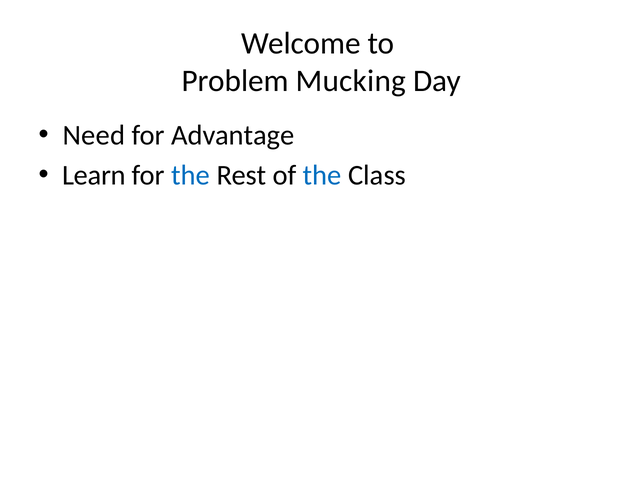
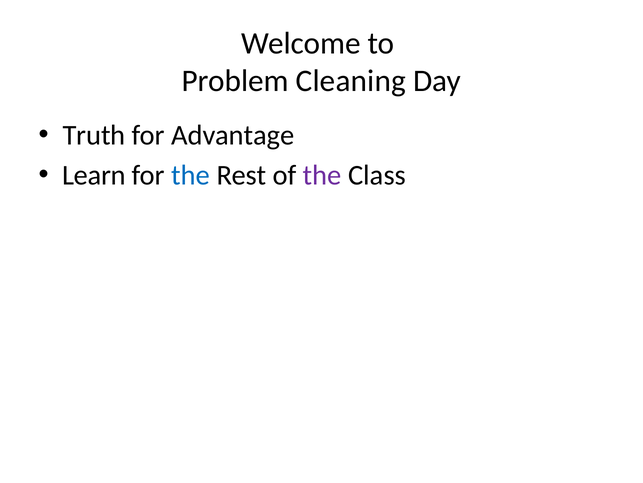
Mucking: Mucking -> Cleaning
Need: Need -> Truth
the at (322, 175) colour: blue -> purple
